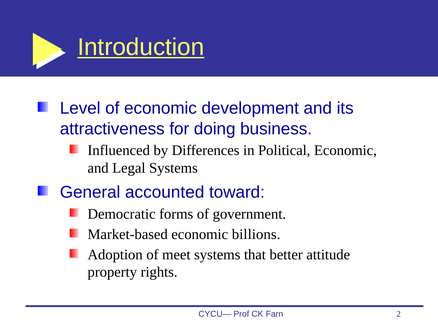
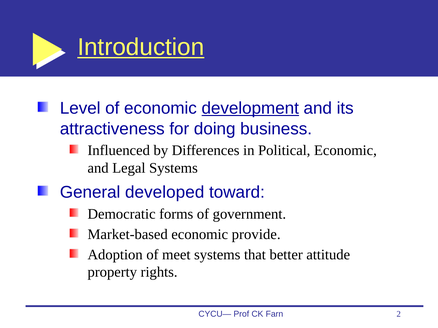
development underline: none -> present
accounted: accounted -> developed
billions: billions -> provide
